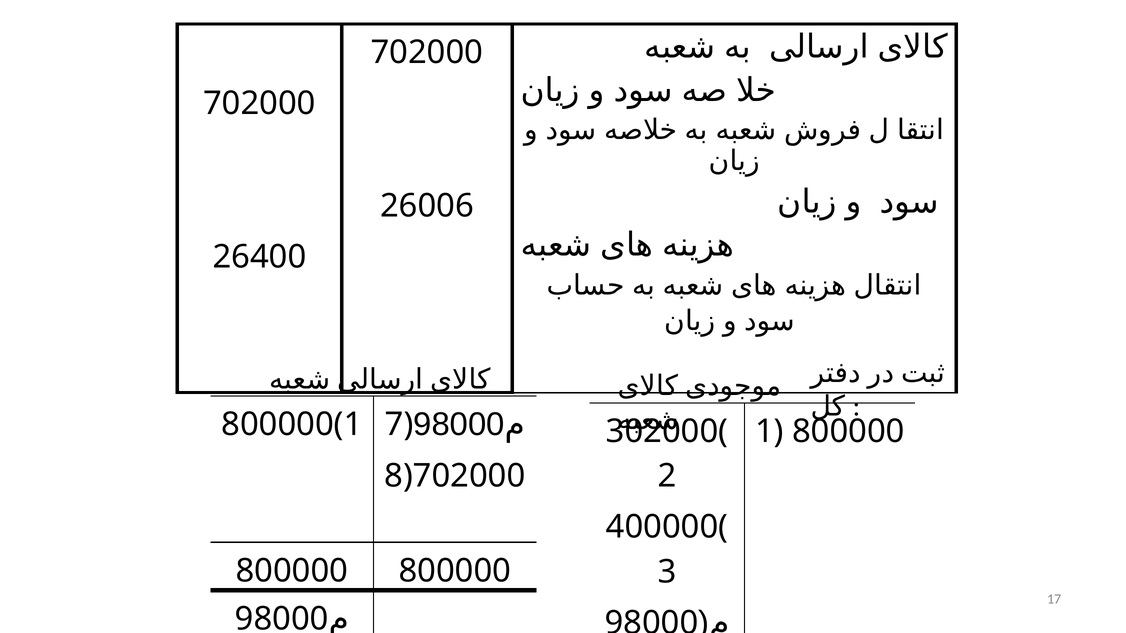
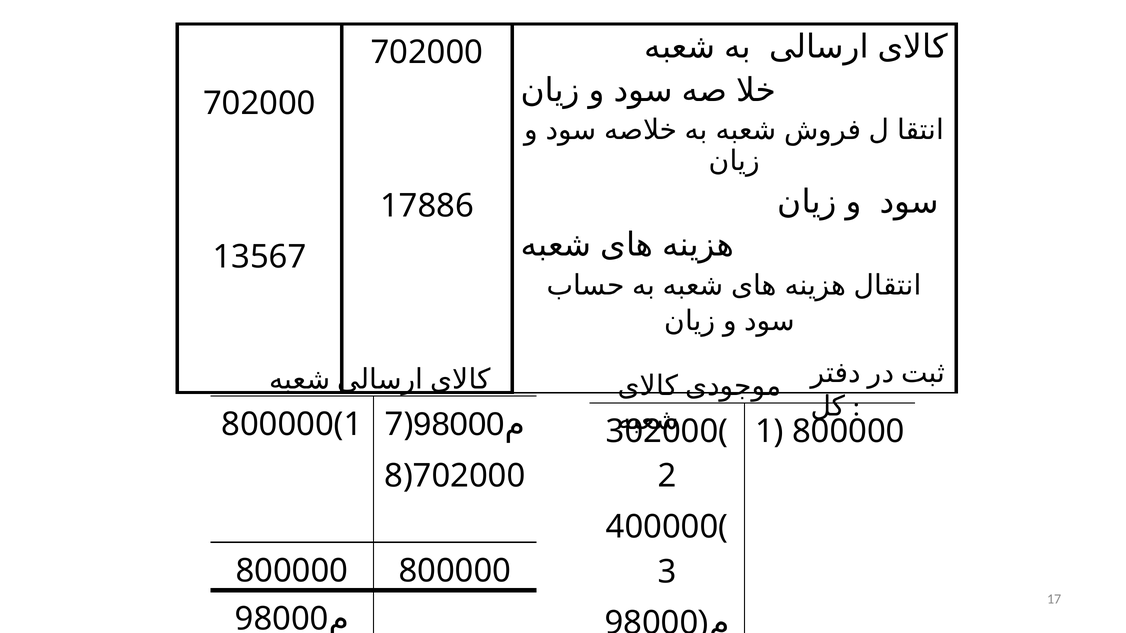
26006: 26006 -> 17886
26400: 26400 -> 13567
